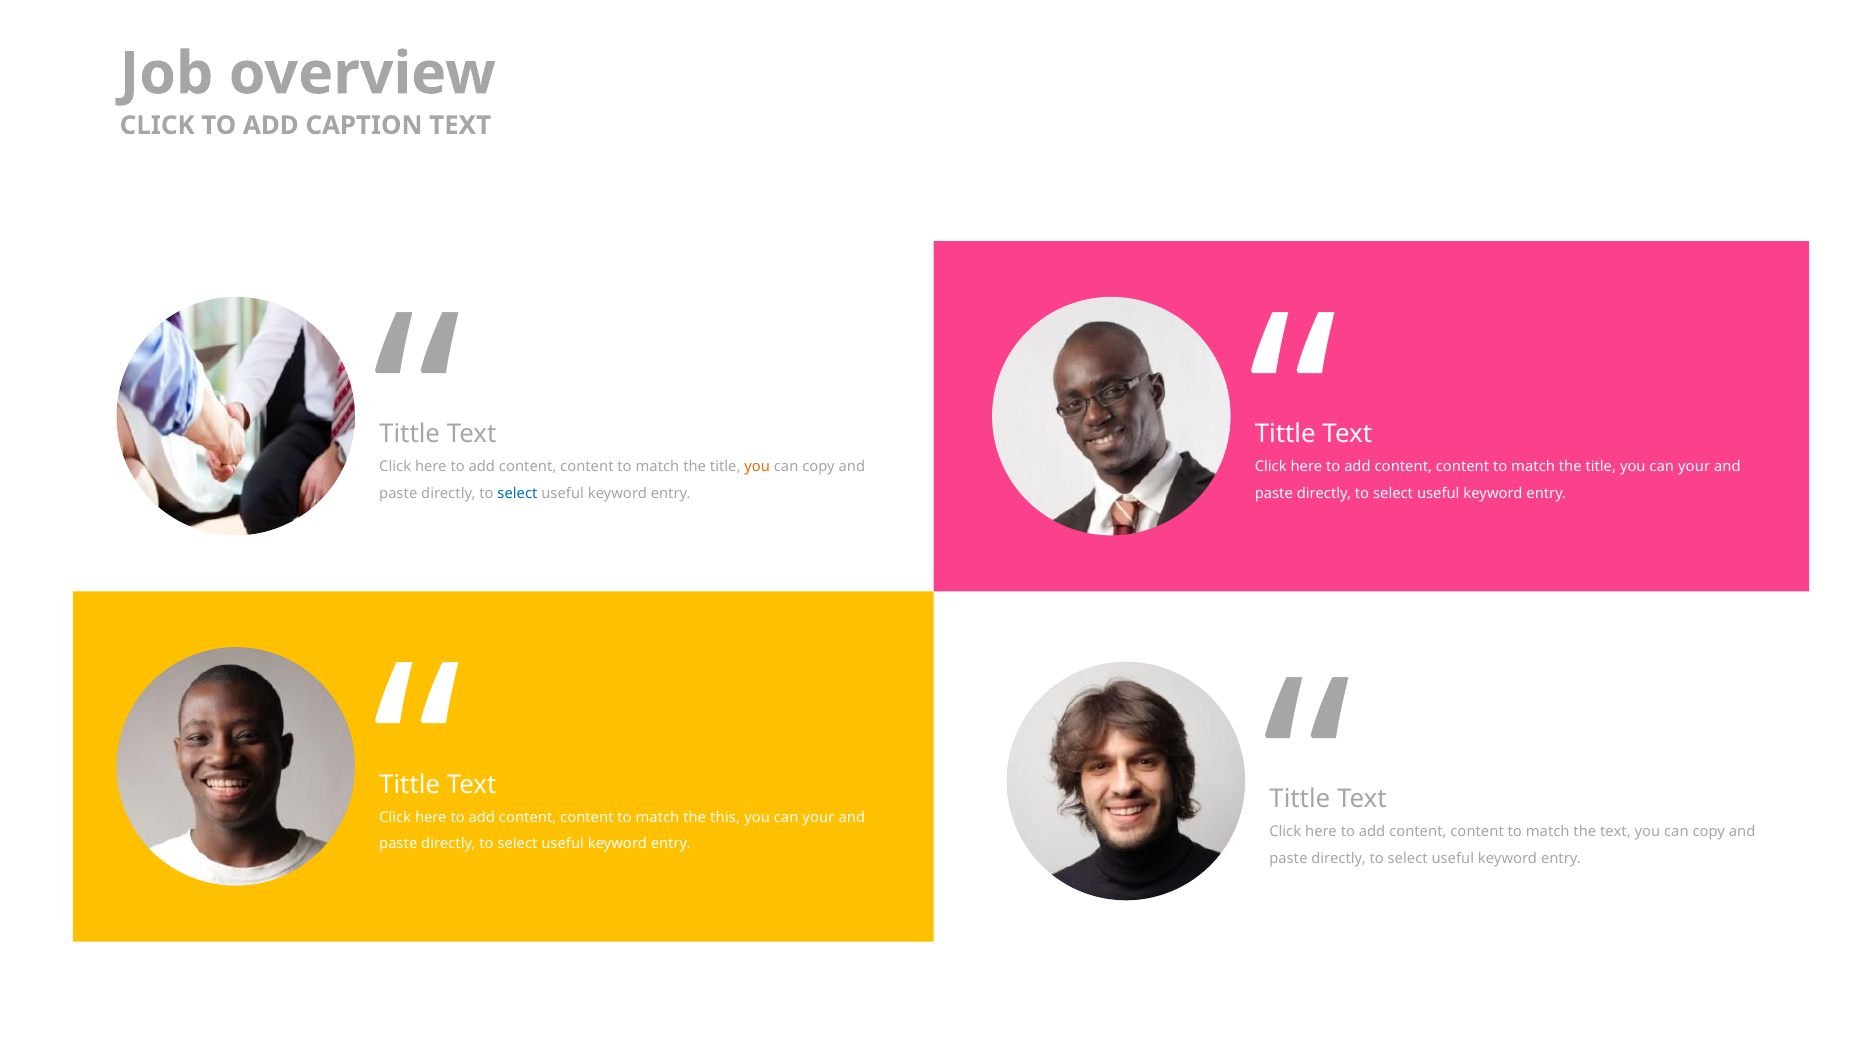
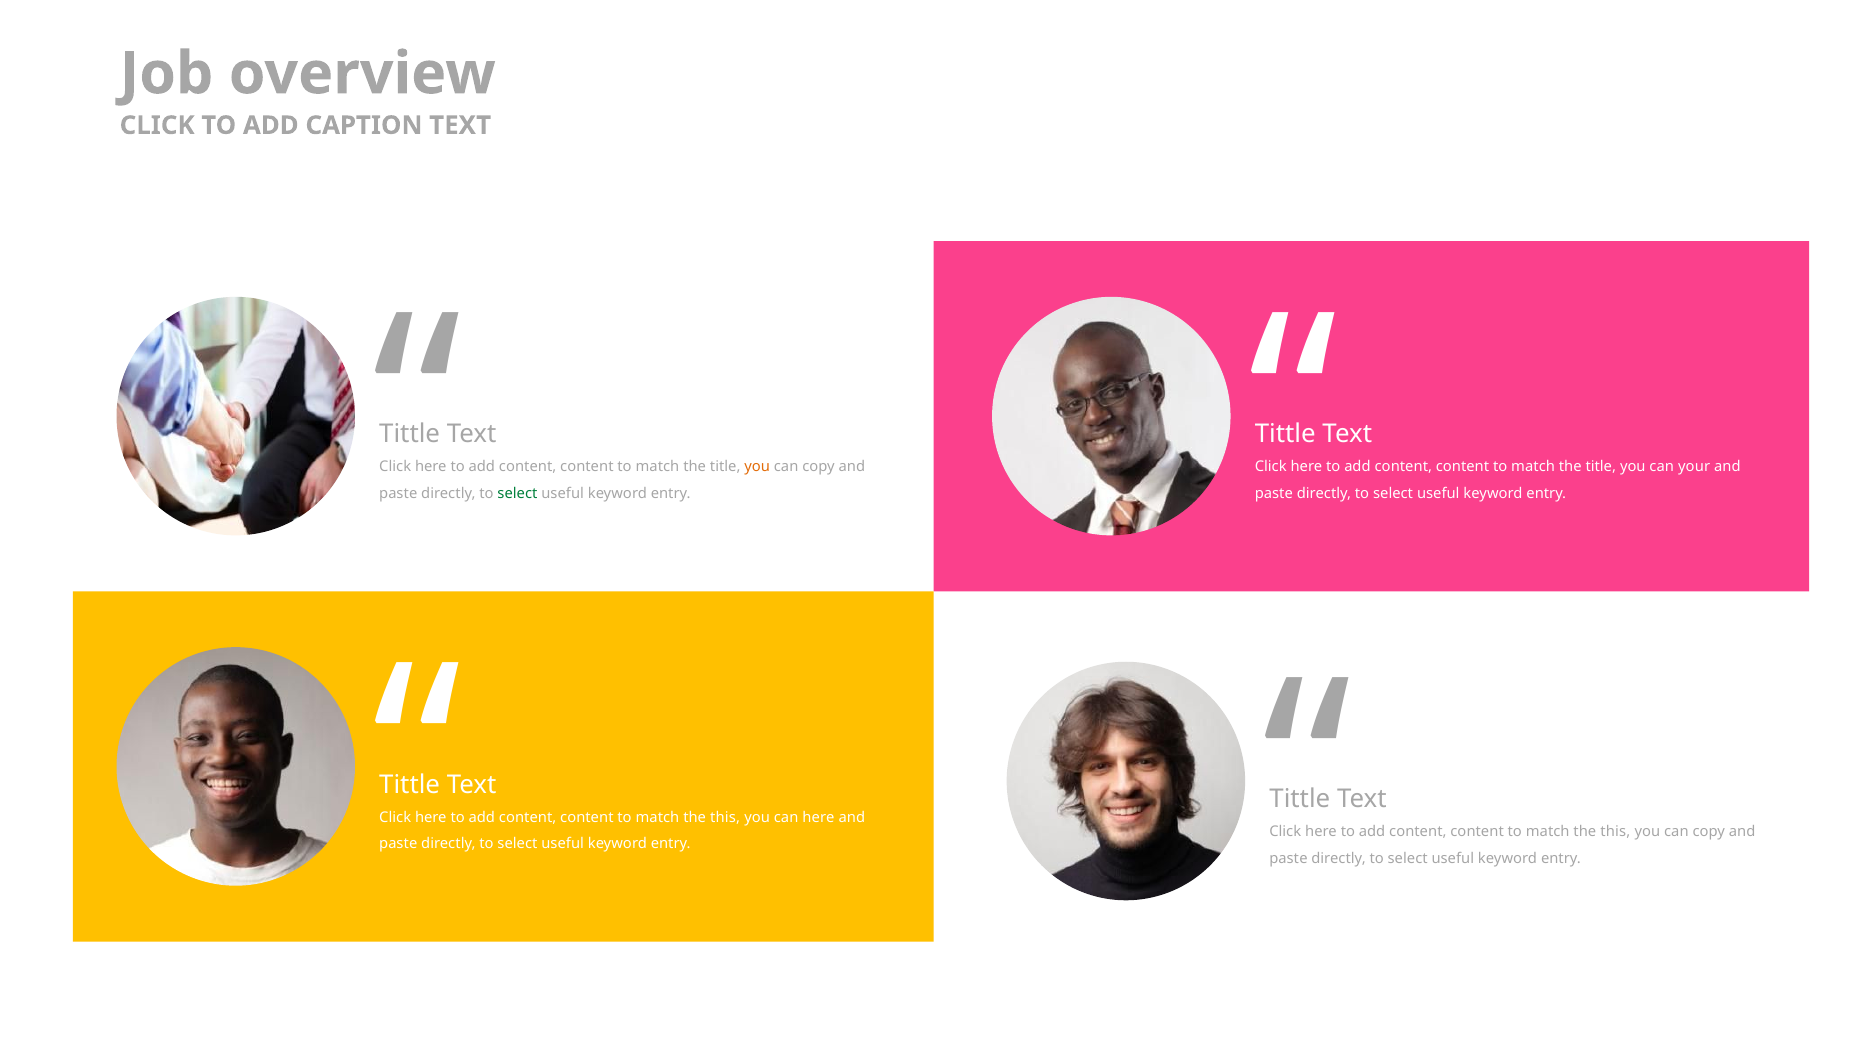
select at (517, 493) colour: blue -> green
your at (818, 817): your -> here
text at (1615, 832): text -> this
